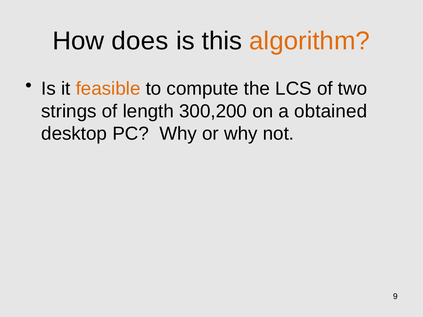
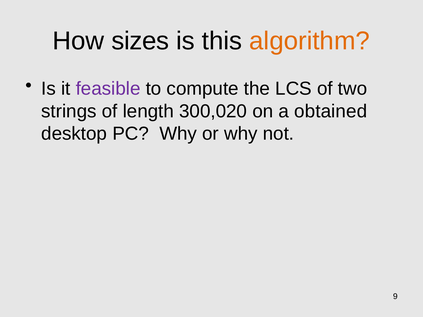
does: does -> sizes
feasible colour: orange -> purple
300,200: 300,200 -> 300,020
